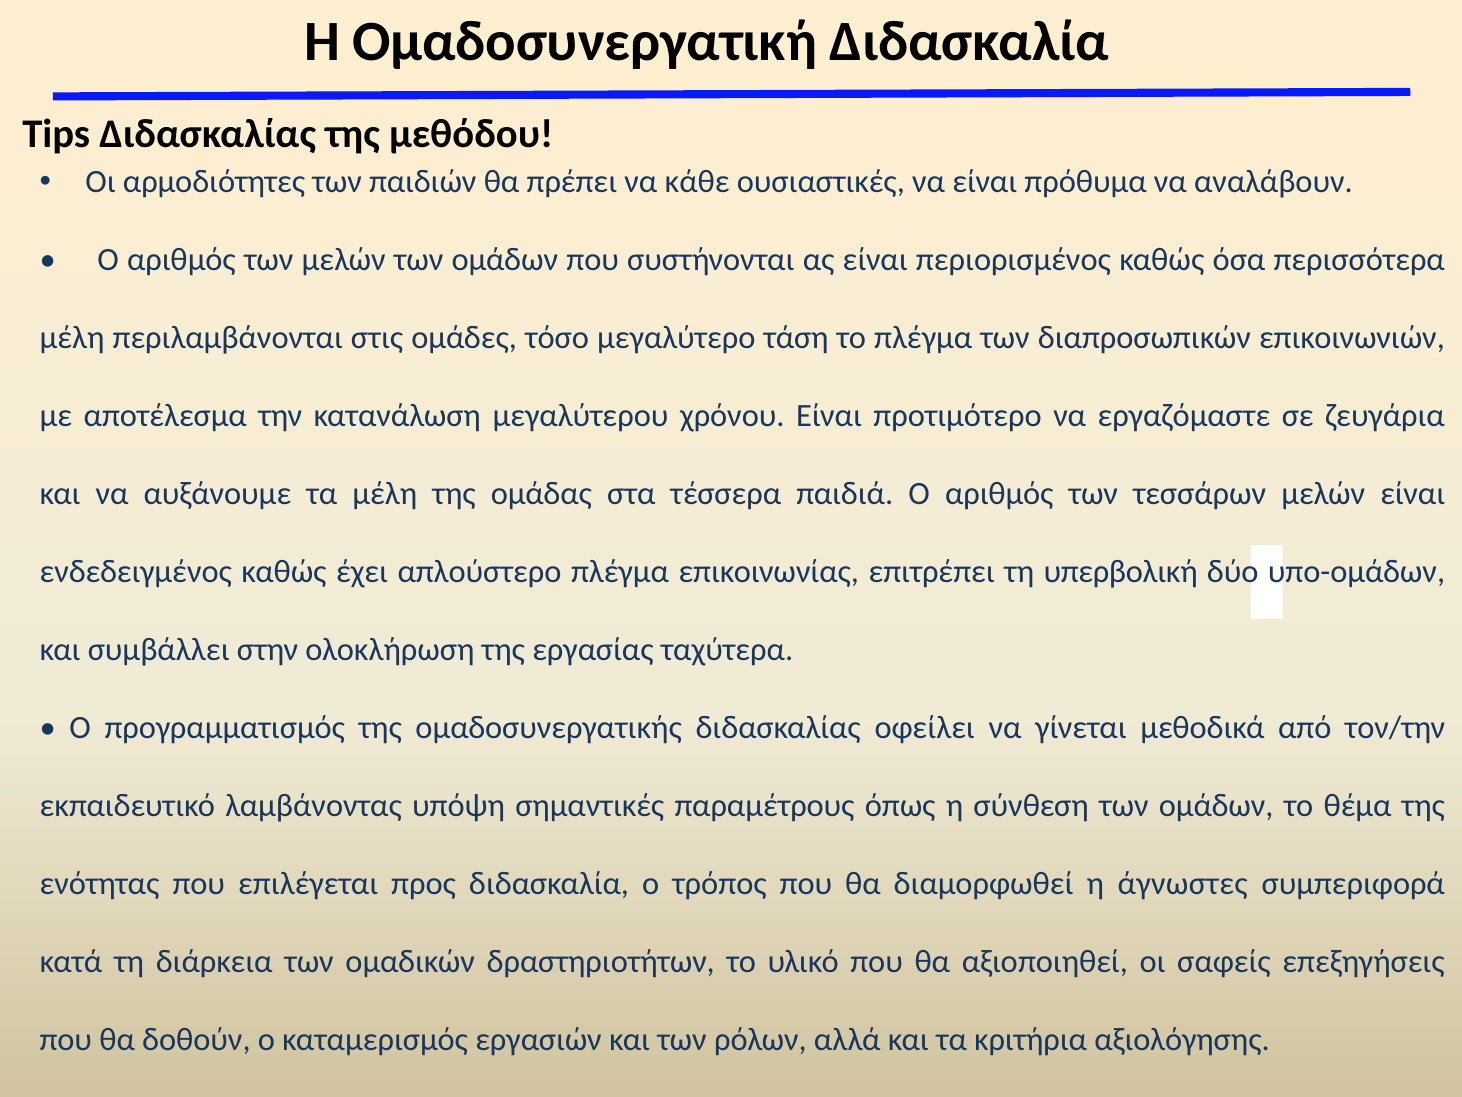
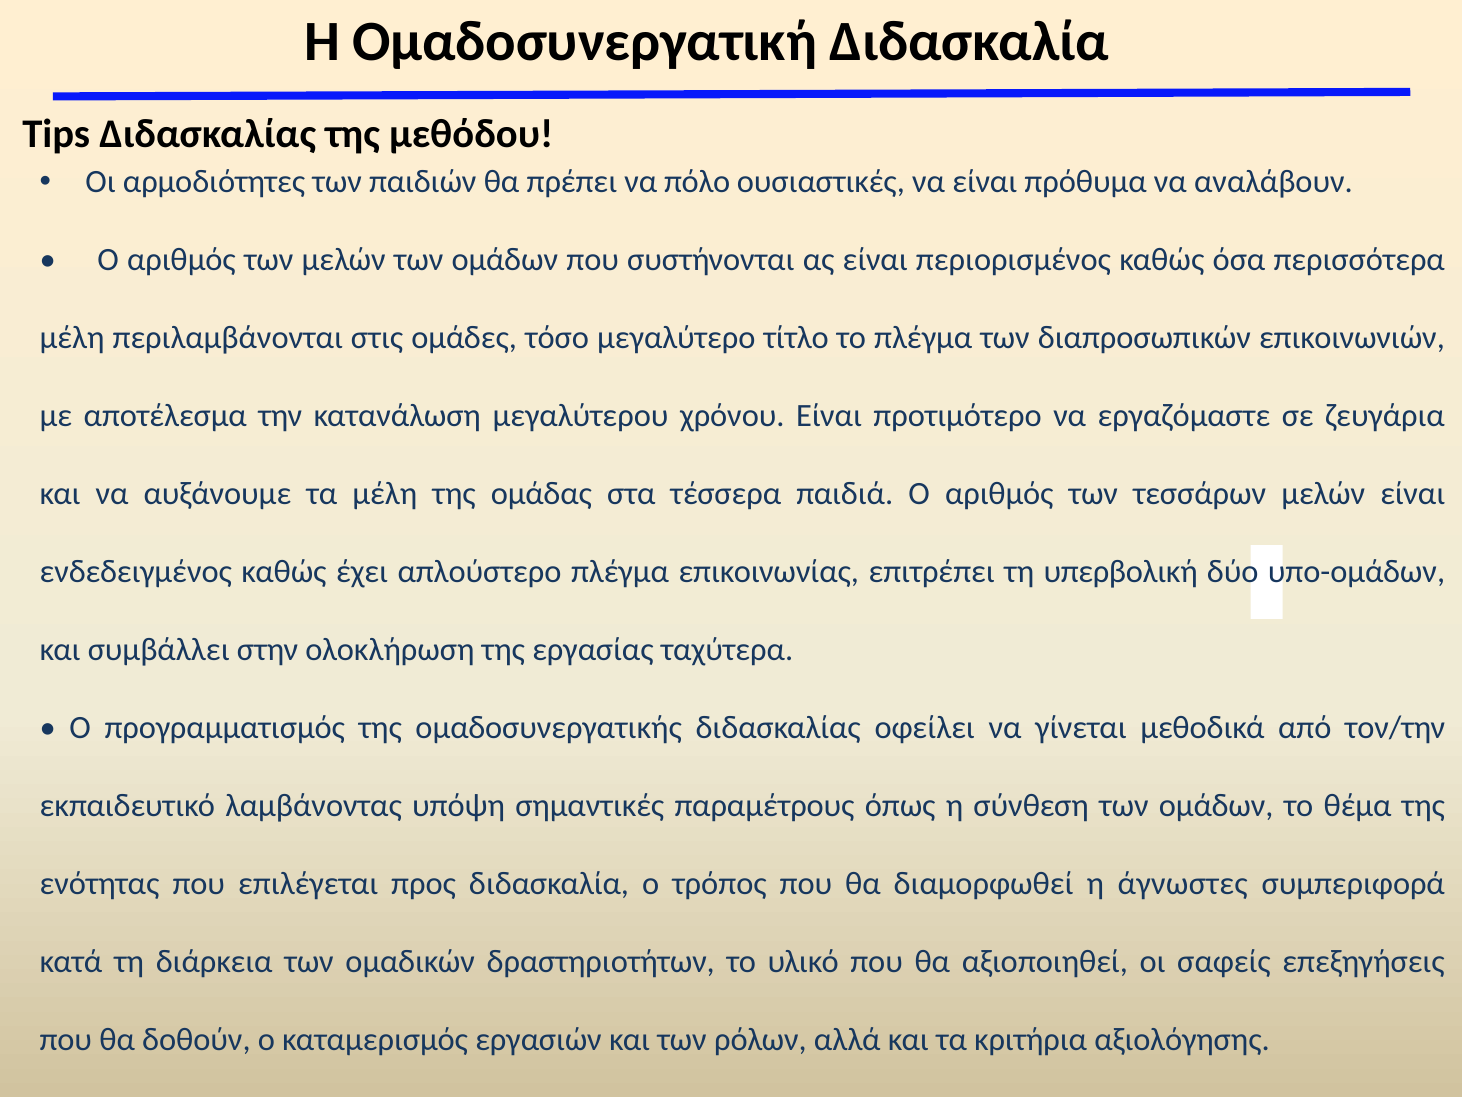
κάθε: κάθε -> πόλο
τάση: τάση -> τίτλο
